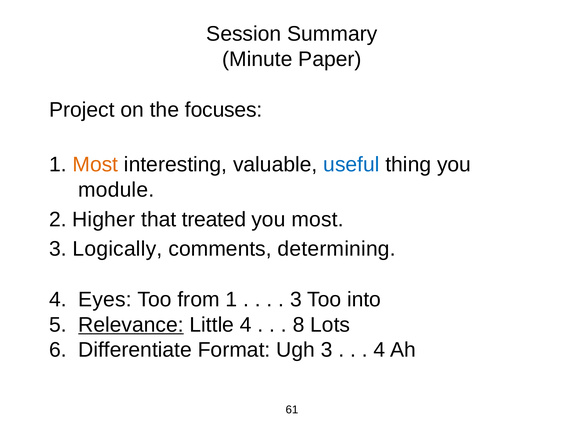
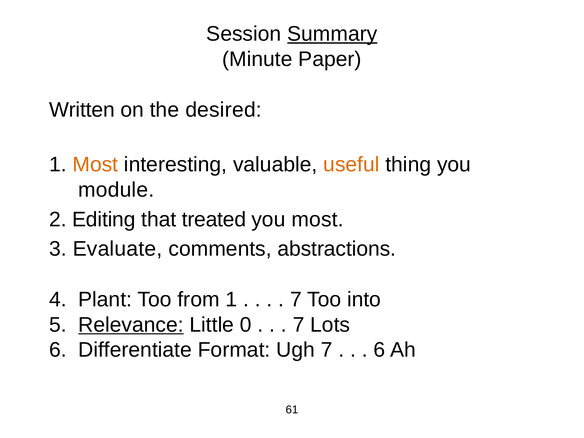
Summary underline: none -> present
Project: Project -> Written
focuses: focuses -> desired
useful colour: blue -> orange
Higher: Higher -> Editing
Logically: Logically -> Evaluate
determining: determining -> abstractions
Eyes: Eyes -> Plant
3 at (296, 299): 3 -> 7
Little 4: 4 -> 0
8 at (299, 325): 8 -> 7
Ugh 3: 3 -> 7
4 at (379, 350): 4 -> 6
